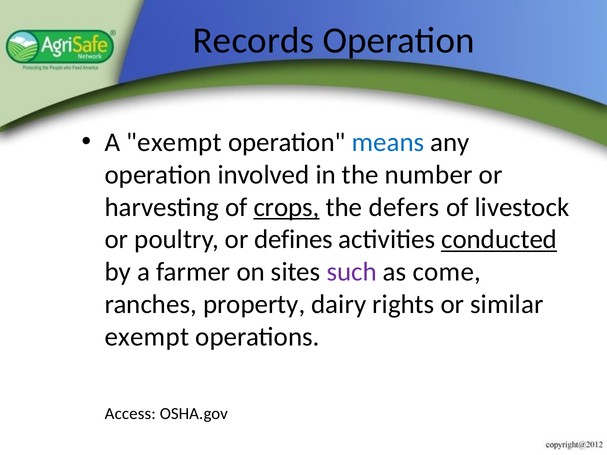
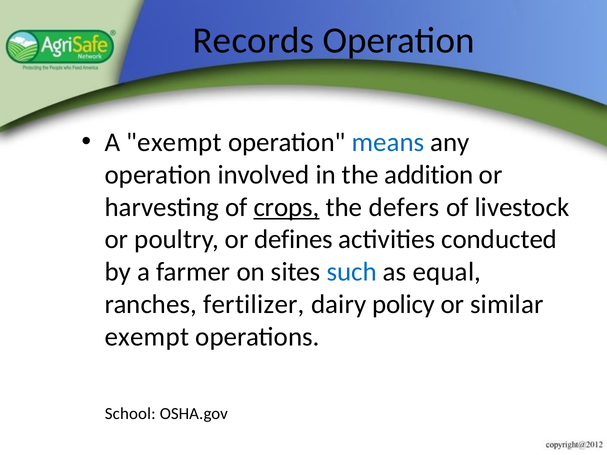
number: number -> addition
conducted underline: present -> none
such colour: purple -> blue
come: come -> equal
property: property -> fertilizer
rights: rights -> policy
Access: Access -> School
